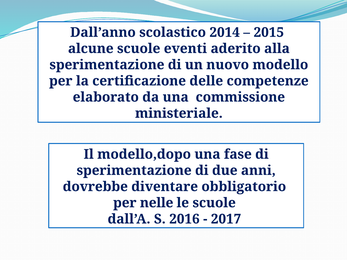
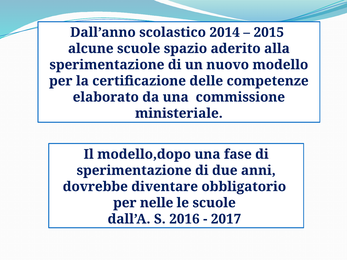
eventi: eventi -> spazio
